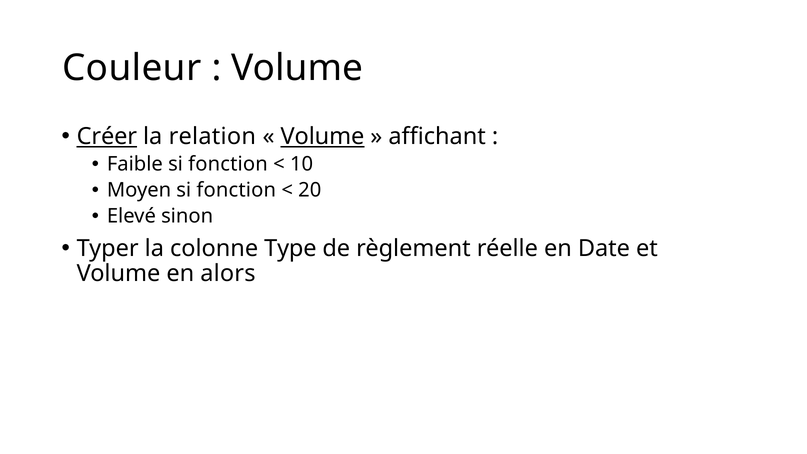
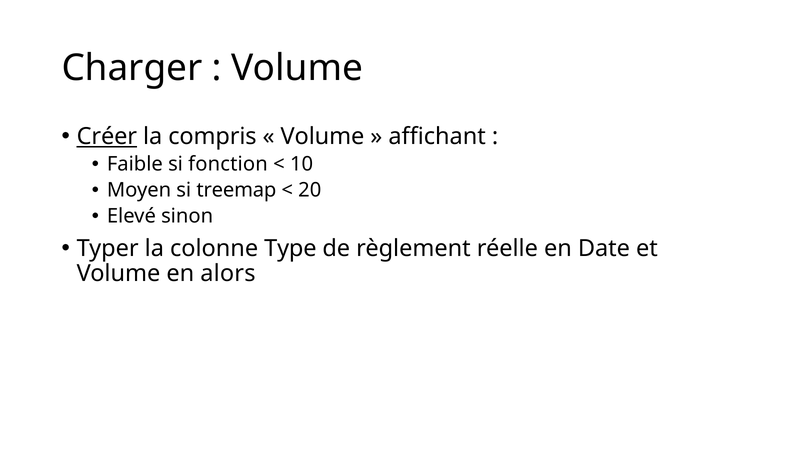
Couleur: Couleur -> Charger
relation: relation -> compris
Volume at (322, 136) underline: present -> none
Moyen si fonction: fonction -> treemap
